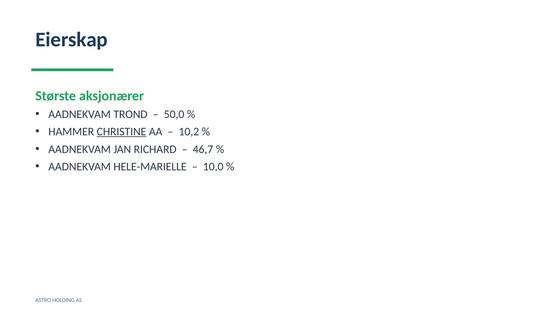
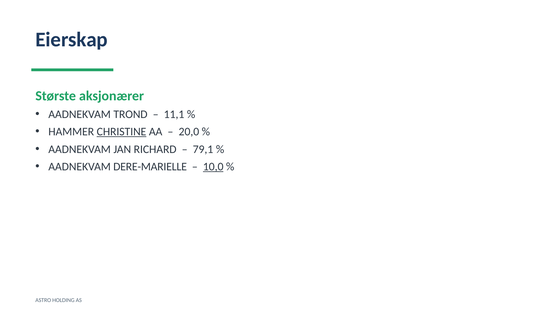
50,0: 50,0 -> 11,1
10,2: 10,2 -> 20,0
46,7: 46,7 -> 79,1
HELE-MARIELLE: HELE-MARIELLE -> DERE-MARIELLE
10,0 underline: none -> present
